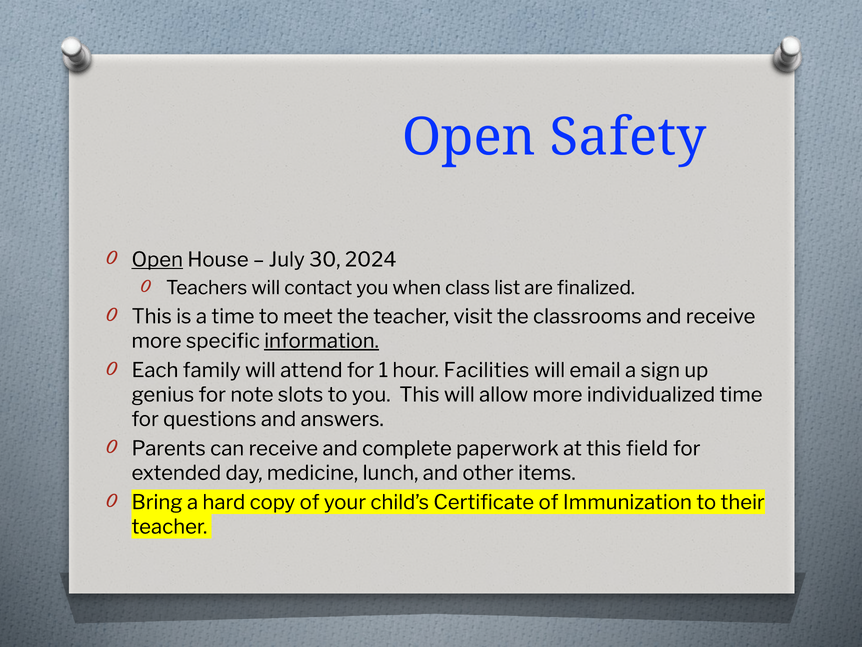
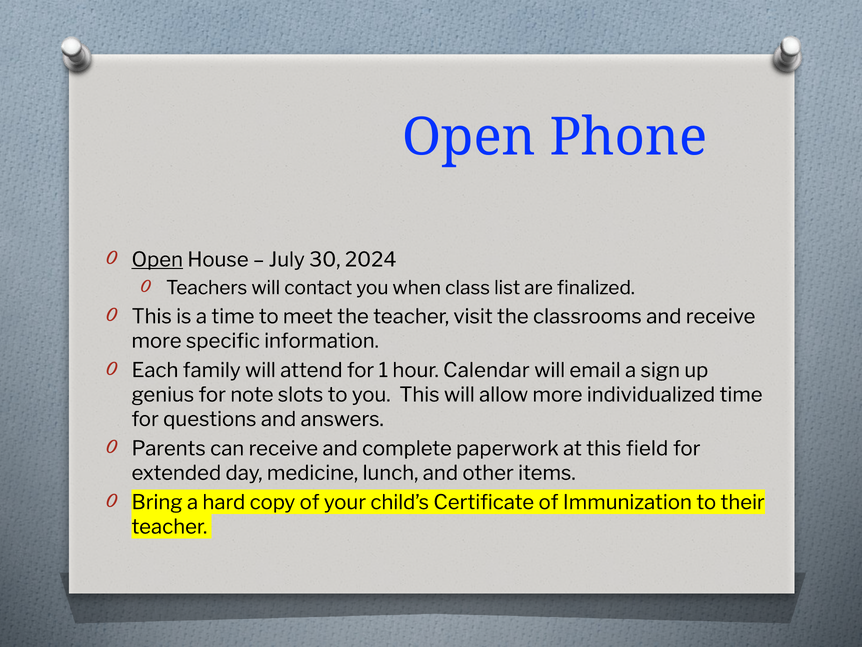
Safety: Safety -> Phone
information underline: present -> none
Facilities: Facilities -> Calendar
